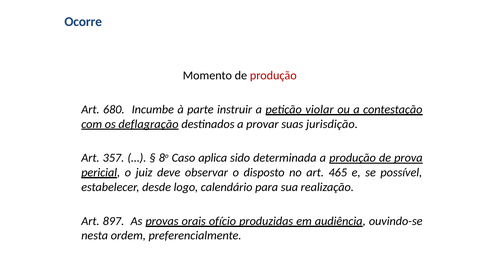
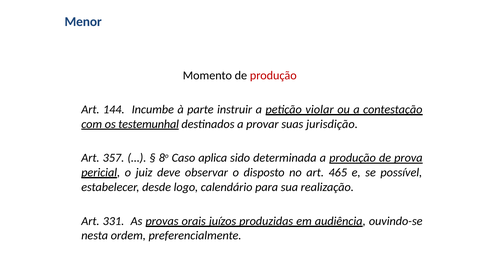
Ocorre: Ocorre -> Menor
680: 680 -> 144
deflagração: deflagração -> testemunhal
897: 897 -> 331
ofício: ofício -> juízos
